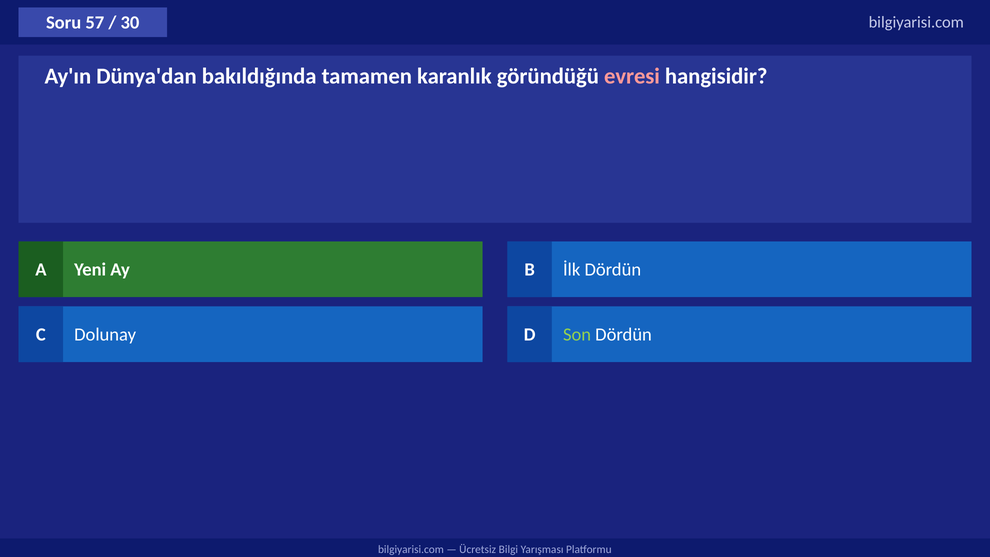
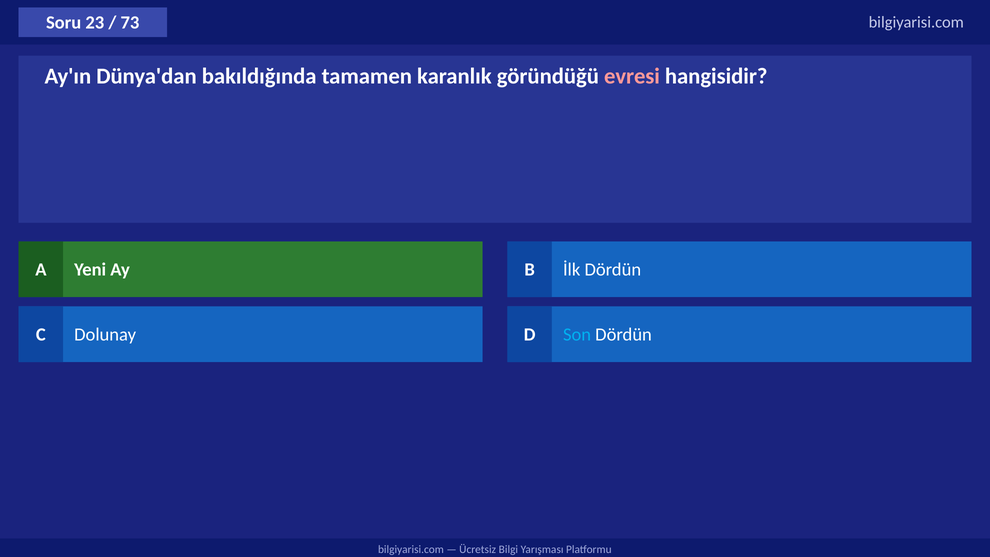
57: 57 -> 23
30: 30 -> 73
Son colour: light green -> light blue
